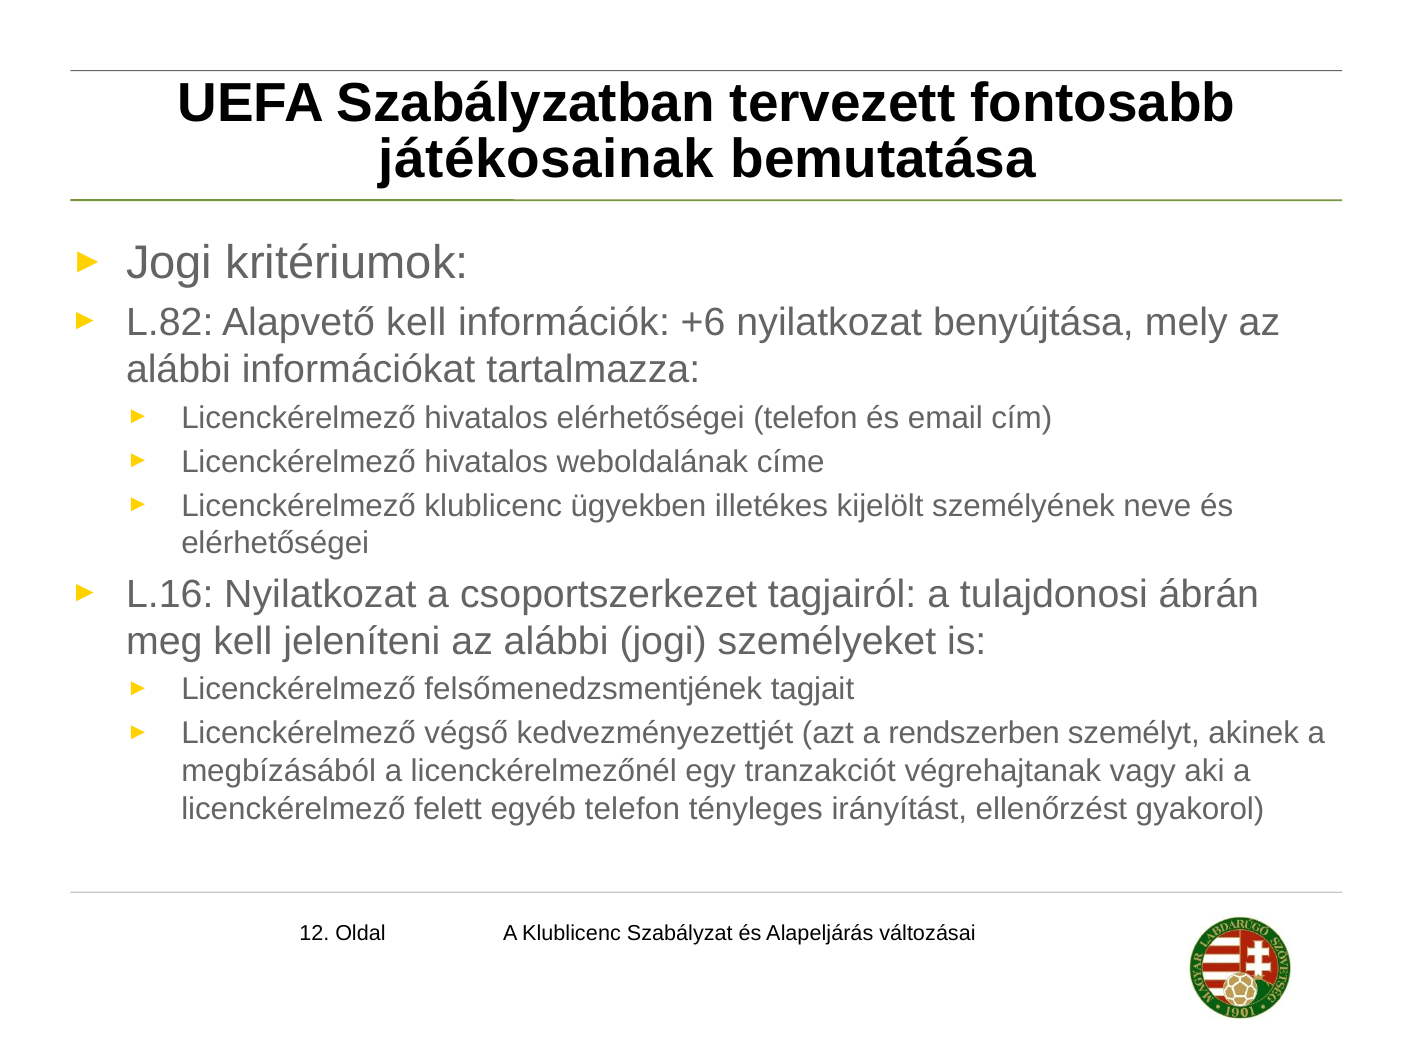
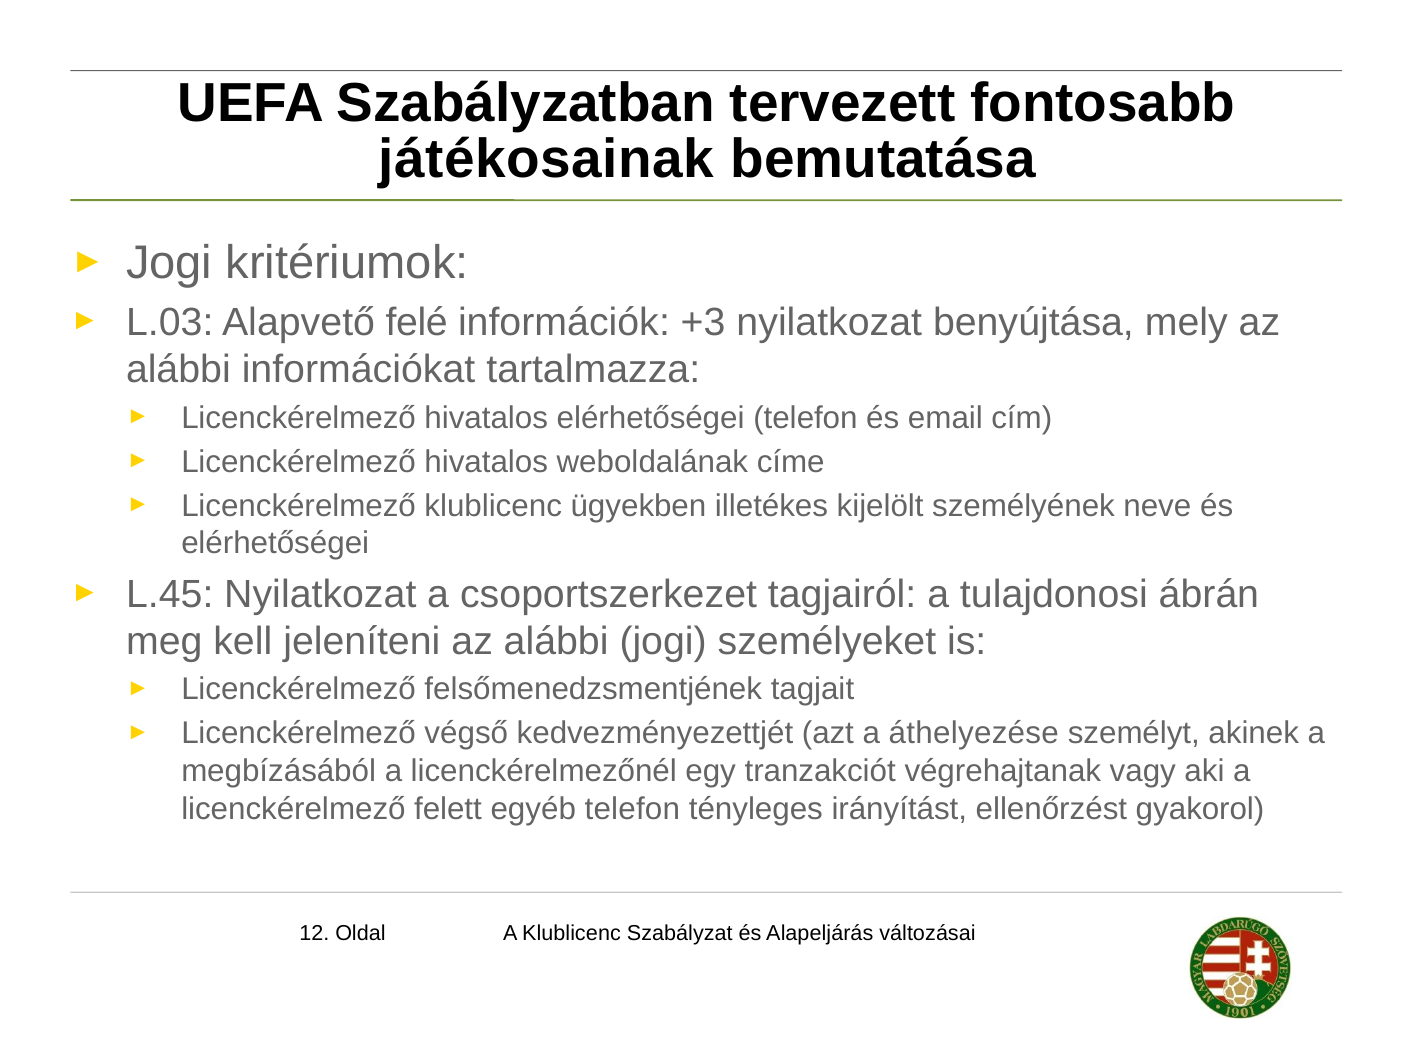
L.82: L.82 -> L.03
Alapvető kell: kell -> felé
+6: +6 -> +3
L.16: L.16 -> L.45
rendszerben: rendszerben -> áthelyezése
